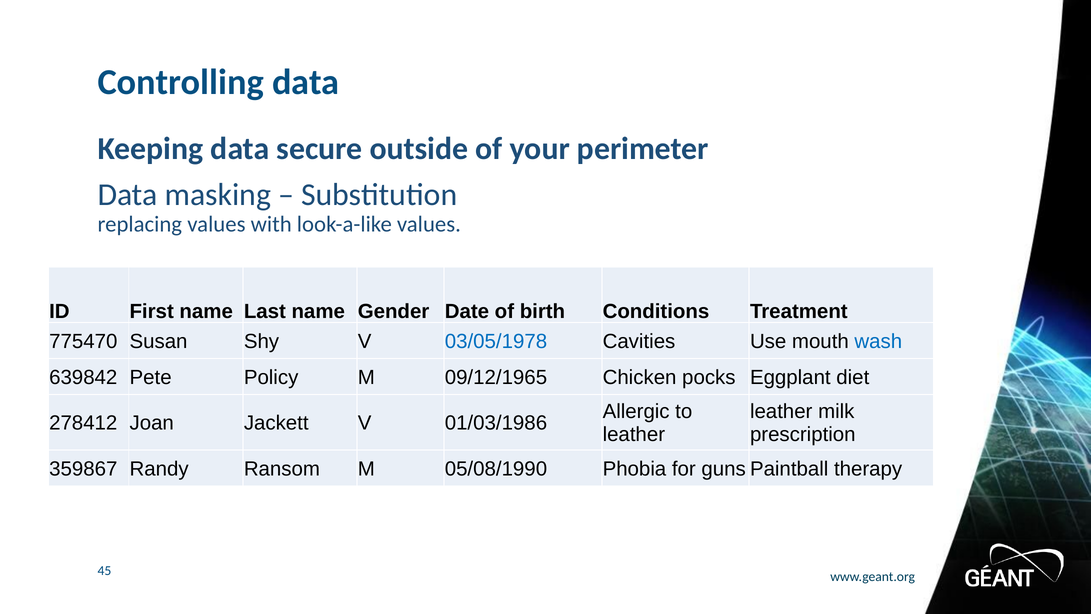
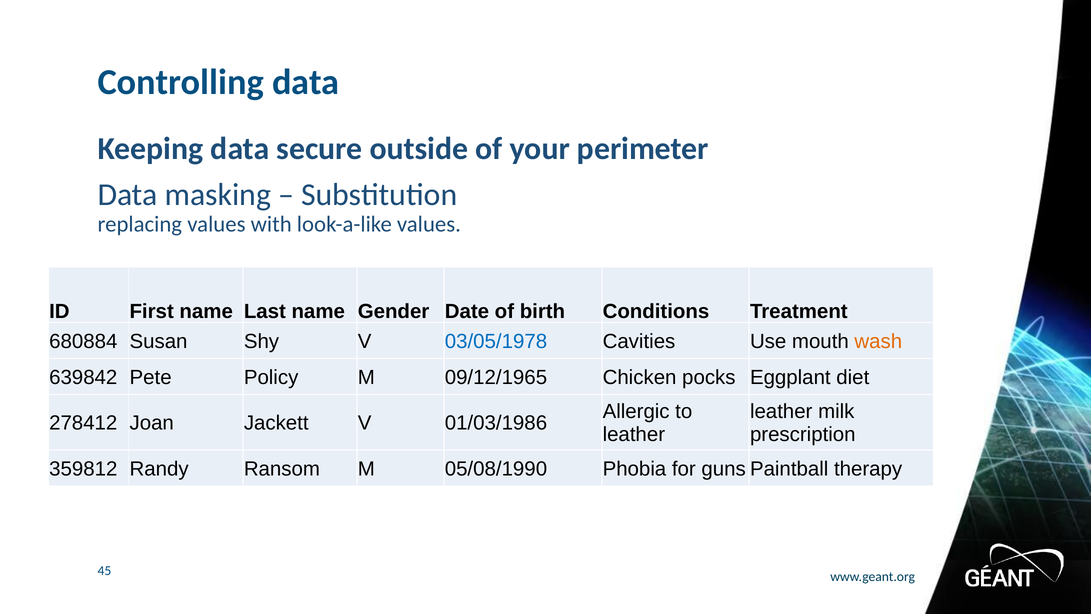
775470: 775470 -> 680884
wash colour: blue -> orange
359867: 359867 -> 359812
